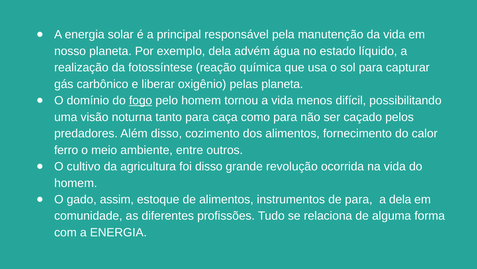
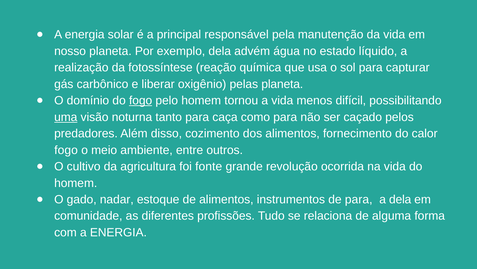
uma underline: none -> present
ferro at (66, 150): ferro -> fogo
foi disso: disso -> fonte
assim: assim -> nadar
